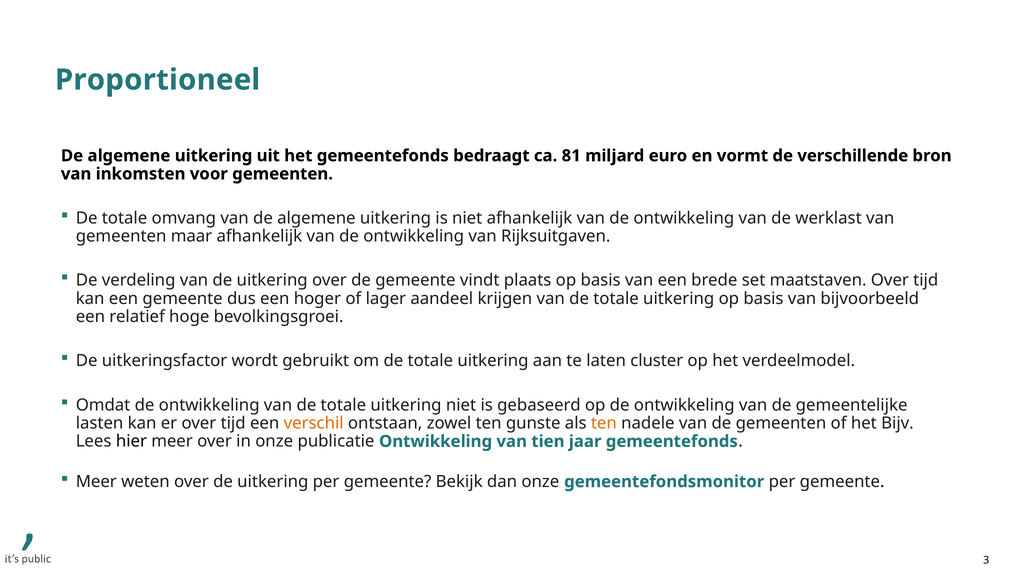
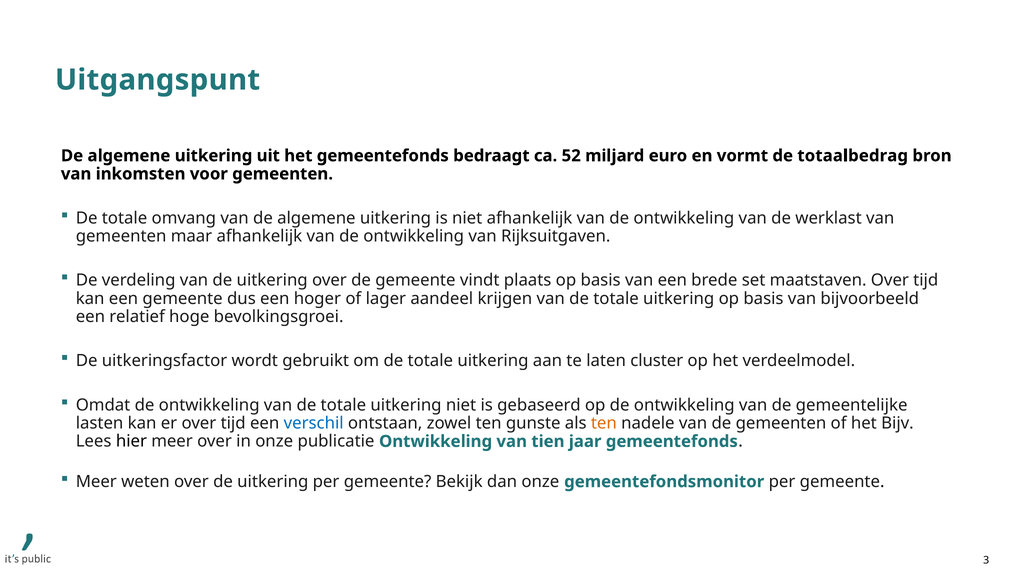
Proportioneel: Proportioneel -> Uitgangspunt
81: 81 -> 52
verschillende: verschillende -> totaalbedrag
verschil colour: orange -> blue
